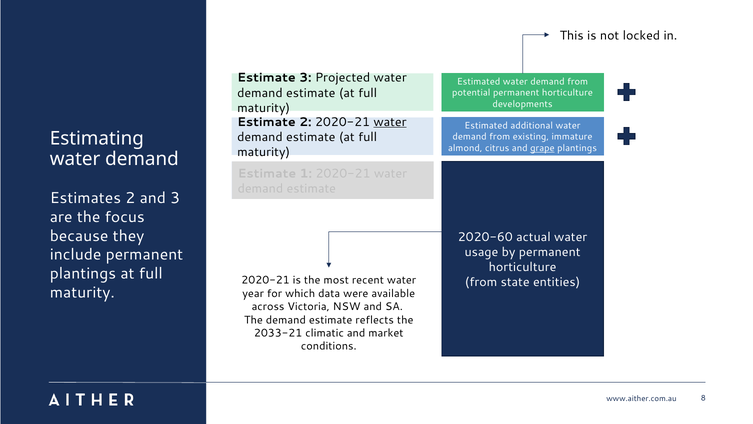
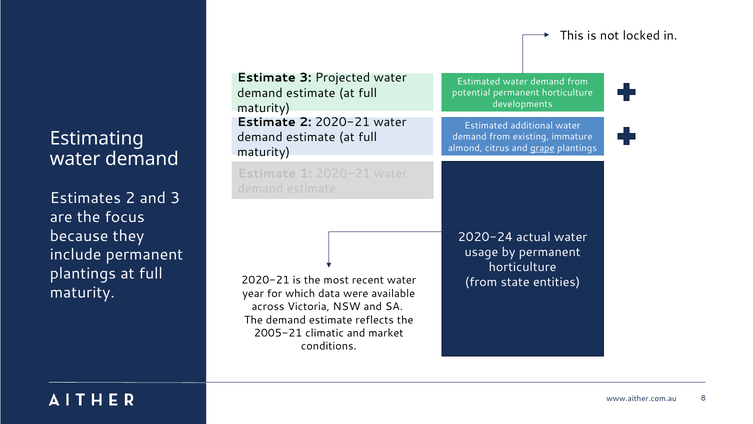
water at (390, 122) underline: present -> none
2020-60: 2020-60 -> 2020-24
2033-21: 2033-21 -> 2005-21
